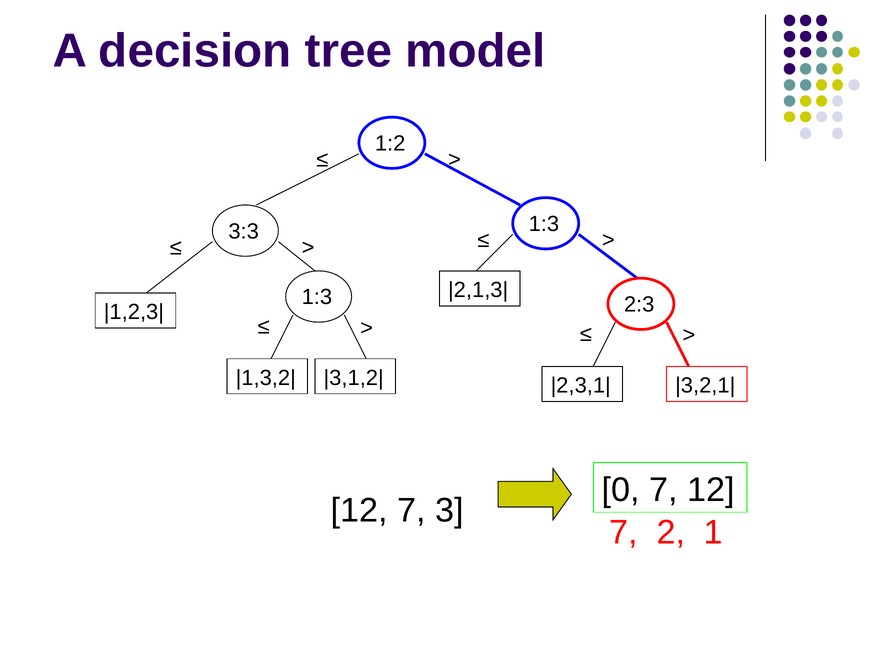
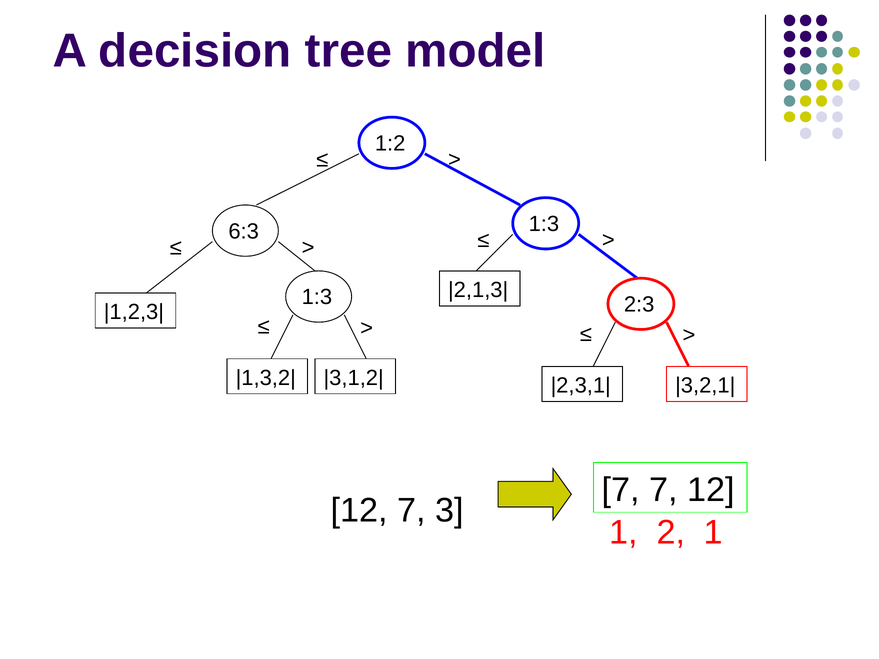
3:3: 3:3 -> 6:3
0 at (621, 490): 0 -> 7
7 at (624, 533): 7 -> 1
